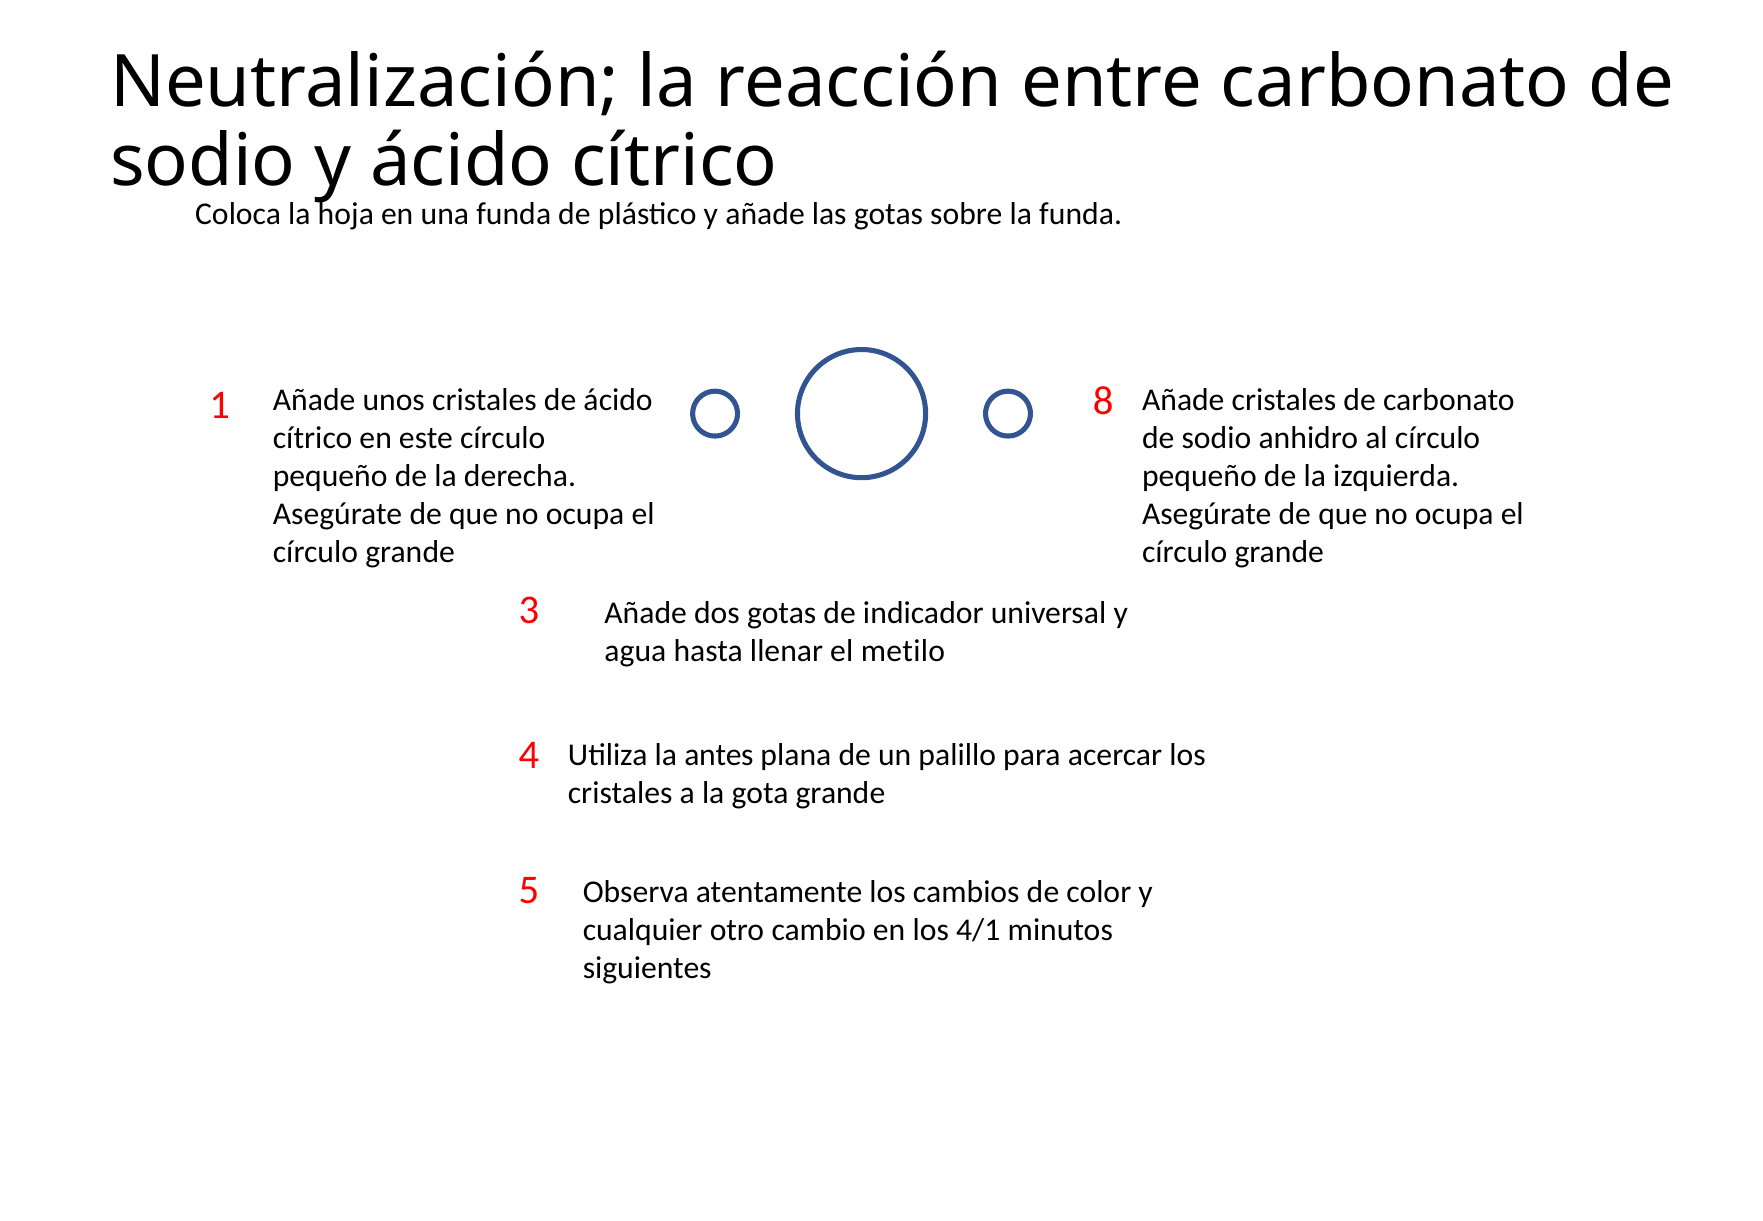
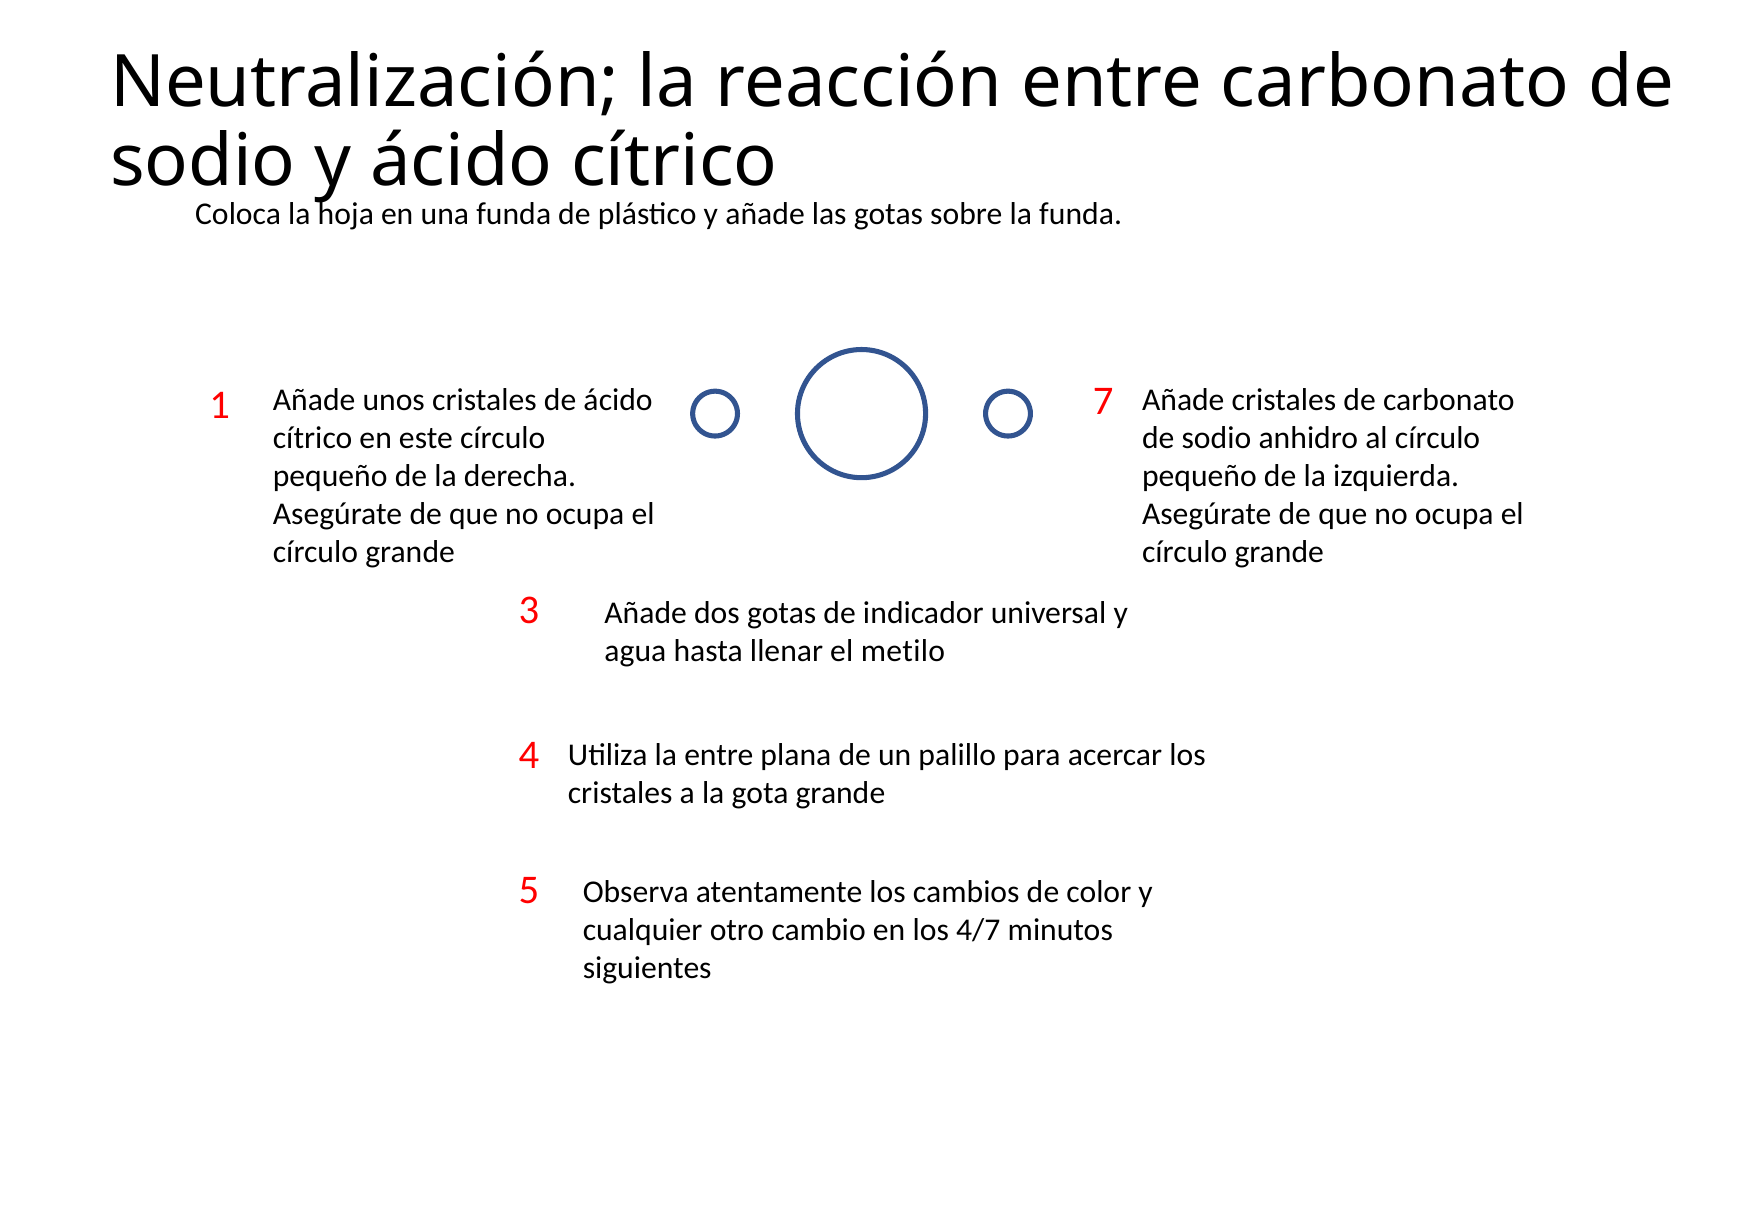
8: 8 -> 7
la antes: antes -> entre
4/1: 4/1 -> 4/7
